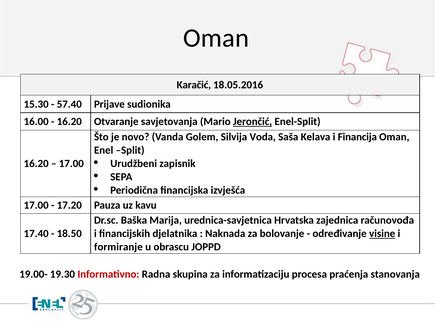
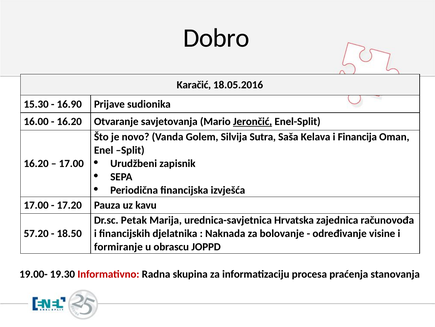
Oman at (216, 38): Oman -> Dobro
57.40: 57.40 -> 16.90
Voda: Voda -> Sutra
Baška: Baška -> Petak
17.40: 17.40 -> 57.20
visine underline: present -> none
